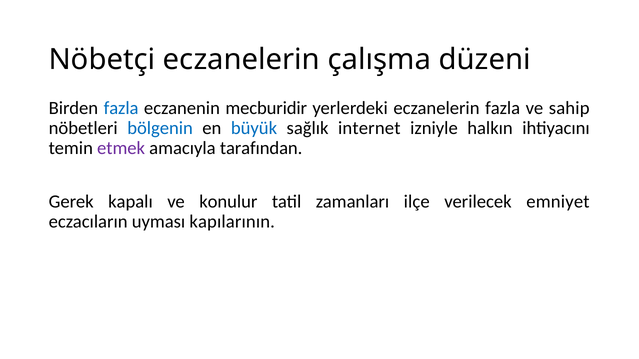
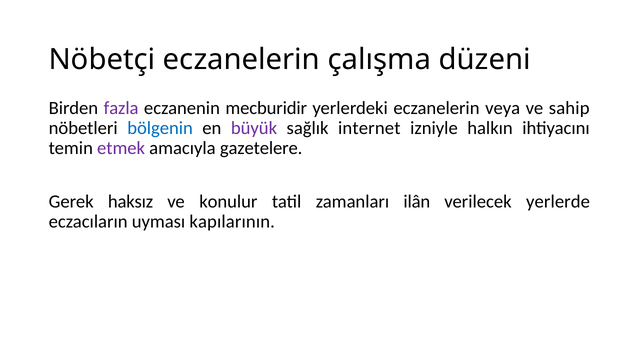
fazla at (121, 108) colour: blue -> purple
eczanelerin fazla: fazla -> veya
büyük colour: blue -> purple
tarafından: tarafından -> gazetelere
kapalı: kapalı -> haksız
ilçe: ilçe -> ilân
emniyet: emniyet -> yerlerde
